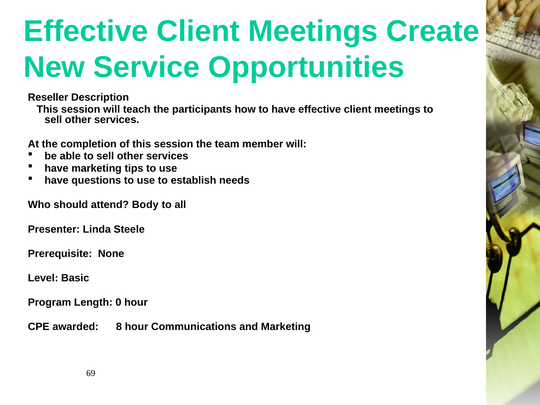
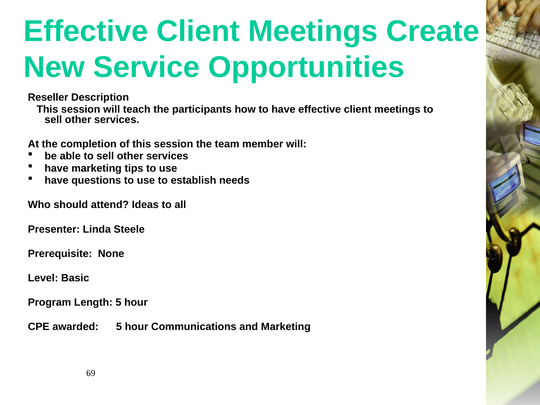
Body: Body -> Ideas
Length 0: 0 -> 5
awarded 8: 8 -> 5
